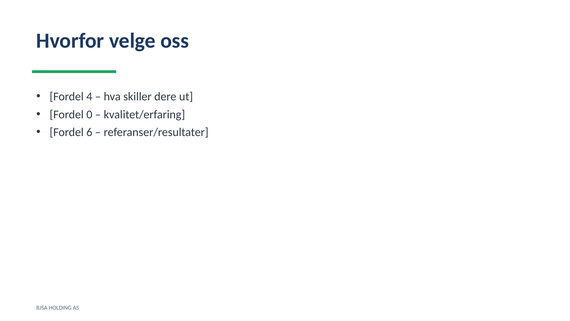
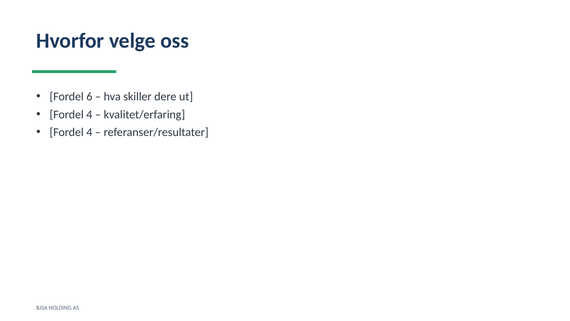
4: 4 -> 6
0 at (89, 114): 0 -> 4
6 at (89, 132): 6 -> 4
